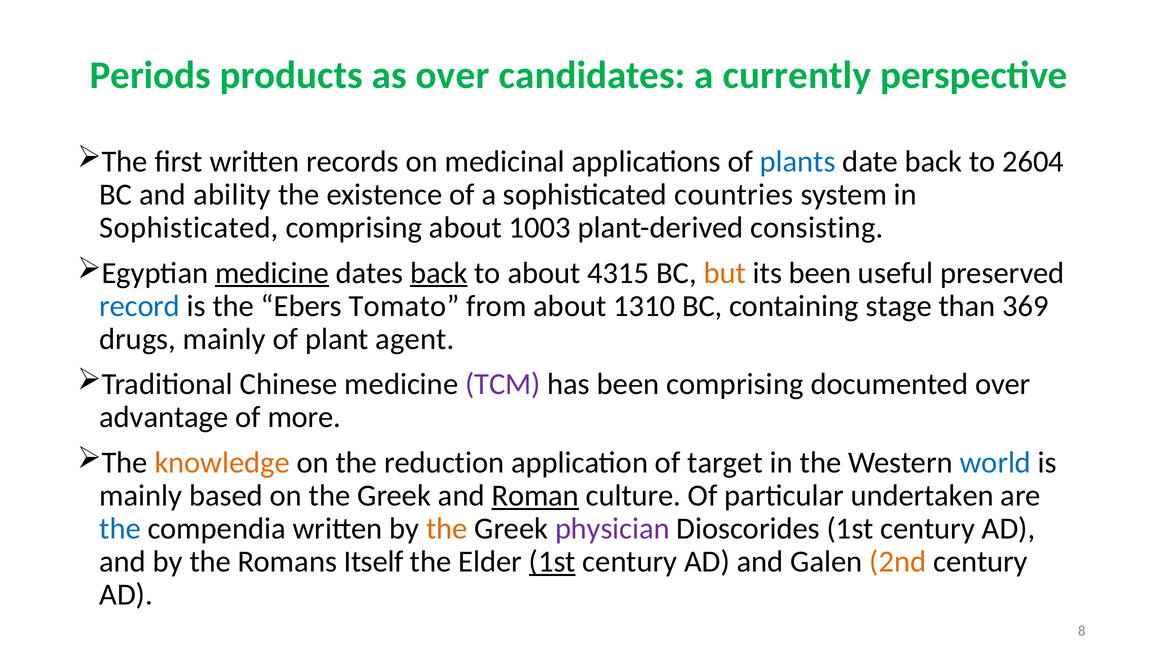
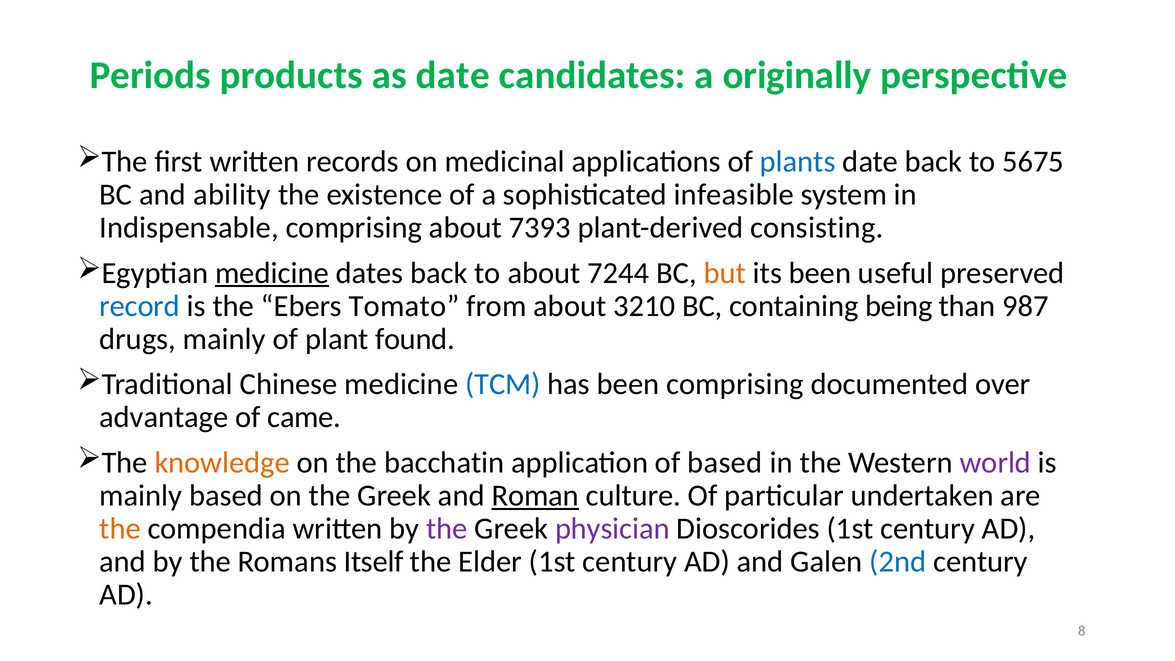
as over: over -> date
currently: currently -> originally
2604: 2604 -> 5675
countries: countries -> infeasible
Sophisticated at (189, 228): Sophisticated -> Indispensable
1003: 1003 -> 7393
back at (439, 273) underline: present -> none
4315: 4315 -> 7244
1310: 1310 -> 3210
stage: stage -> being
369: 369 -> 987
agent: agent -> found
TCM colour: purple -> blue
more: more -> came
reduction: reduction -> bacchatin
of target: target -> based
world colour: blue -> purple
the at (120, 529) colour: blue -> orange
the at (447, 529) colour: orange -> purple
1st at (552, 562) underline: present -> none
2nd colour: orange -> blue
